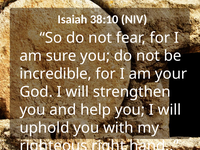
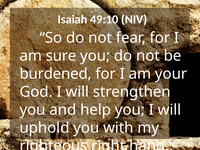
38:10: 38:10 -> 49:10
incredible: incredible -> burdened
